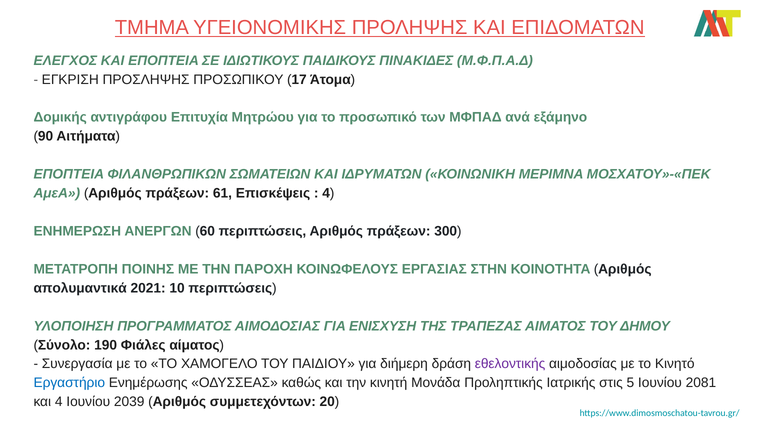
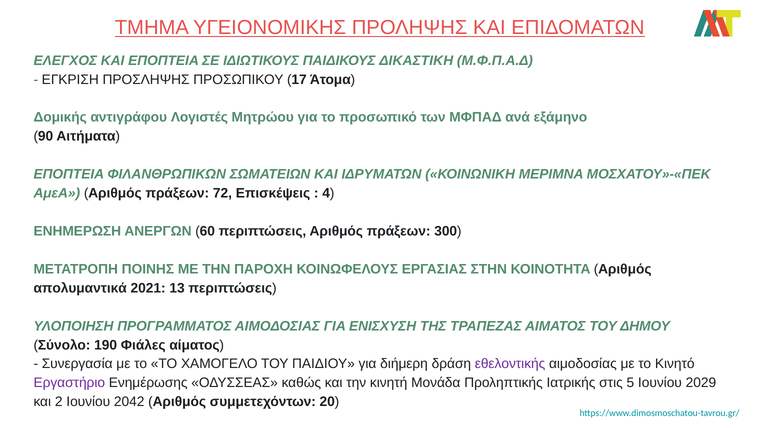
ΠΙΝΑΚΙΔΕΣ: ΠΙΝΑΚΙΔΕΣ -> ΔΙΚΑΣΤΙΚΗ
Επιτυχία: Επιτυχία -> Λογιστές
61: 61 -> 72
10: 10 -> 13
Εργαστήριο colour: blue -> purple
2081: 2081 -> 2029
και 4: 4 -> 2
2039: 2039 -> 2042
